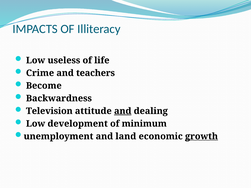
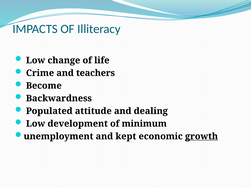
useless: useless -> change
Television: Television -> Populated
and at (123, 111) underline: present -> none
land: land -> kept
